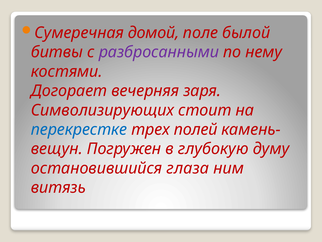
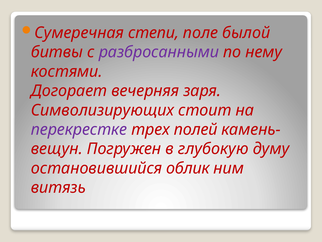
домой: домой -> степи
перекрестке colour: blue -> purple
глаза: глаза -> облик
